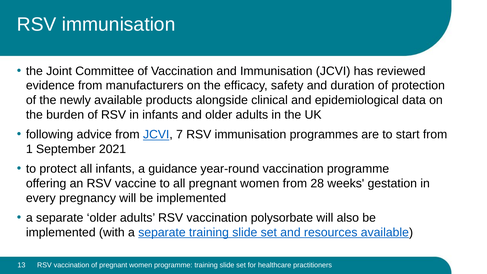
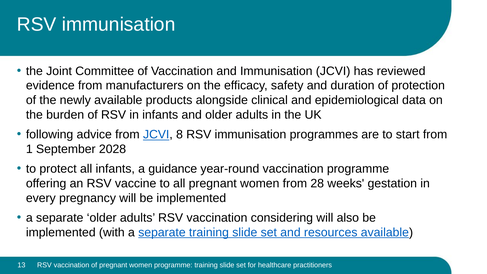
7: 7 -> 8
2021: 2021 -> 2028
polysorbate: polysorbate -> considering
